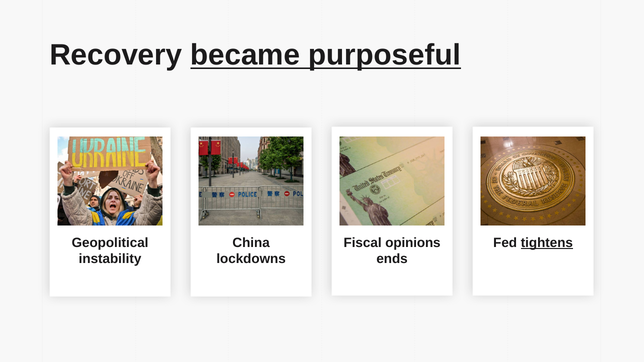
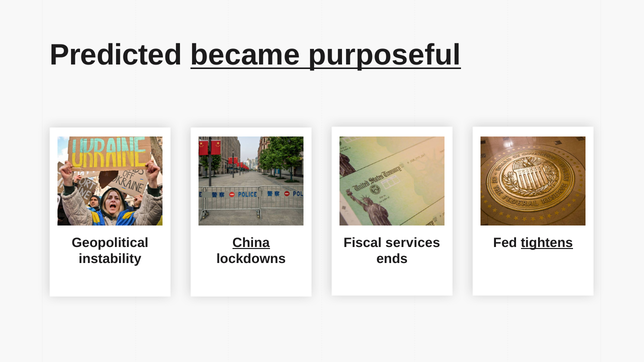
Recovery: Recovery -> Predicted
China underline: none -> present
opinions: opinions -> services
